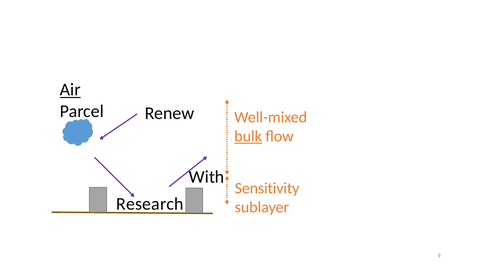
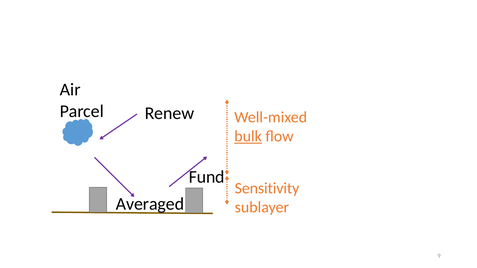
Air underline: present -> none
With: With -> Fund
Research: Research -> Averaged
